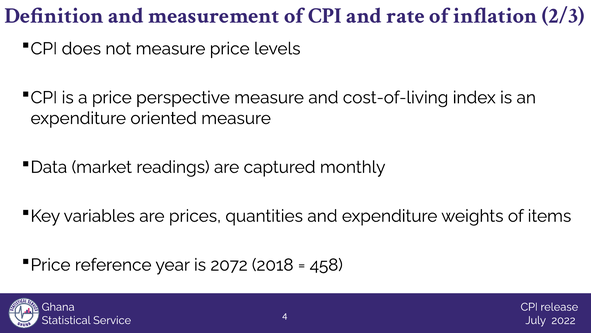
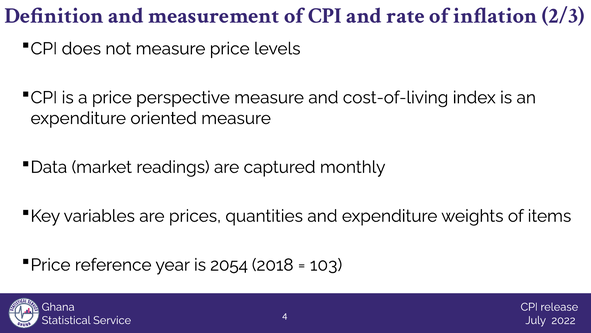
2072: 2072 -> 2054
458: 458 -> 103
